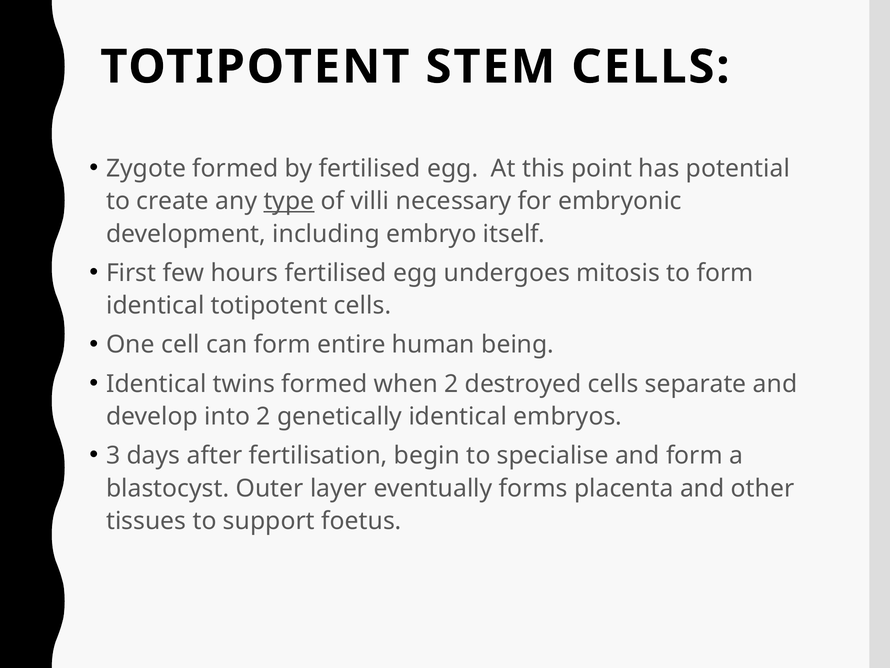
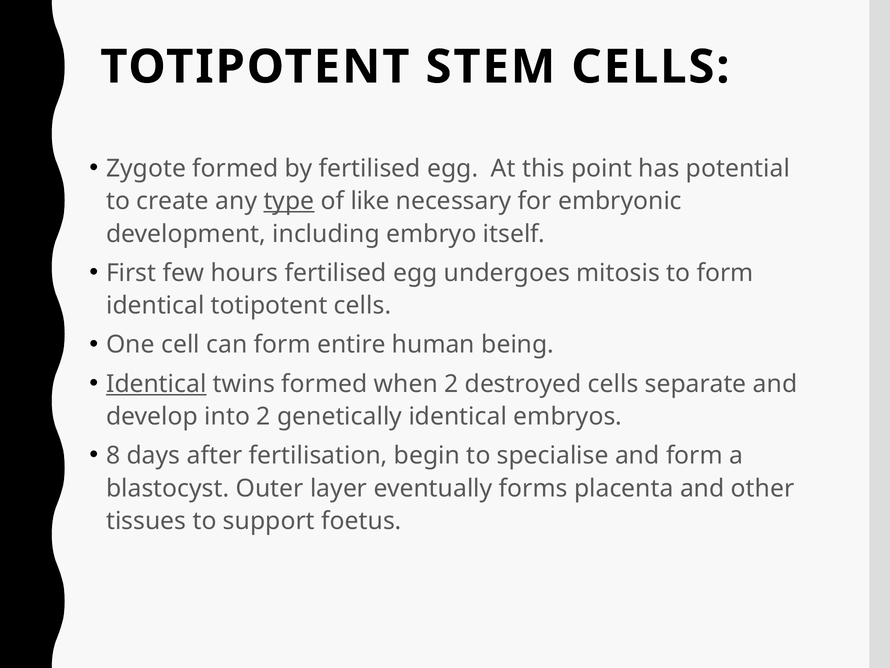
villi: villi -> like
Identical at (156, 384) underline: none -> present
3: 3 -> 8
